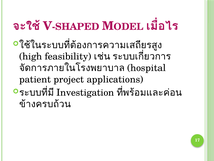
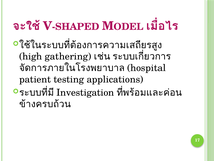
feasibility: feasibility -> gathering
project: project -> testing
